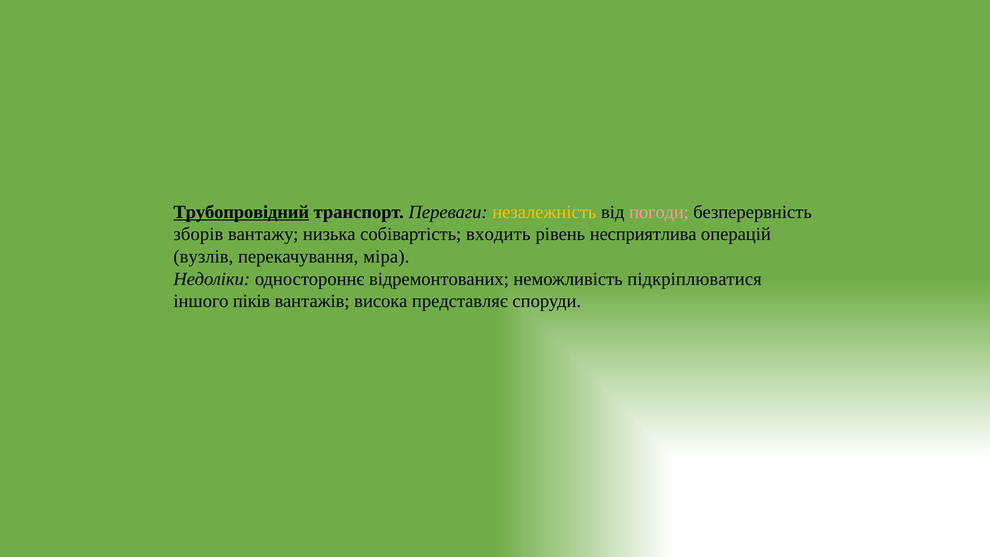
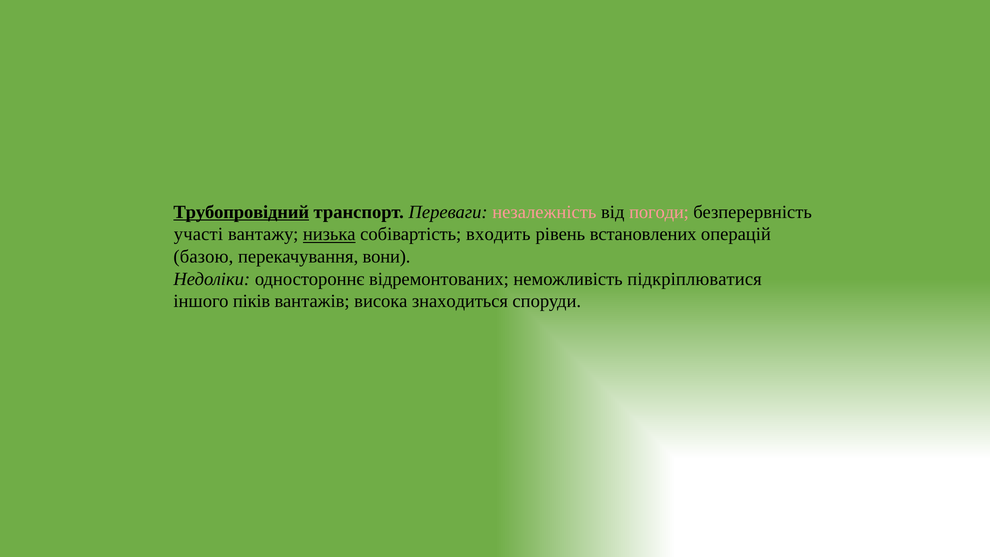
незалежність colour: yellow -> pink
зборів: зборів -> участі
низька underline: none -> present
несприятлива: несприятлива -> встановлених
вузлів: вузлів -> базою
міра: міра -> вони
представляє: представляє -> знаходиться
